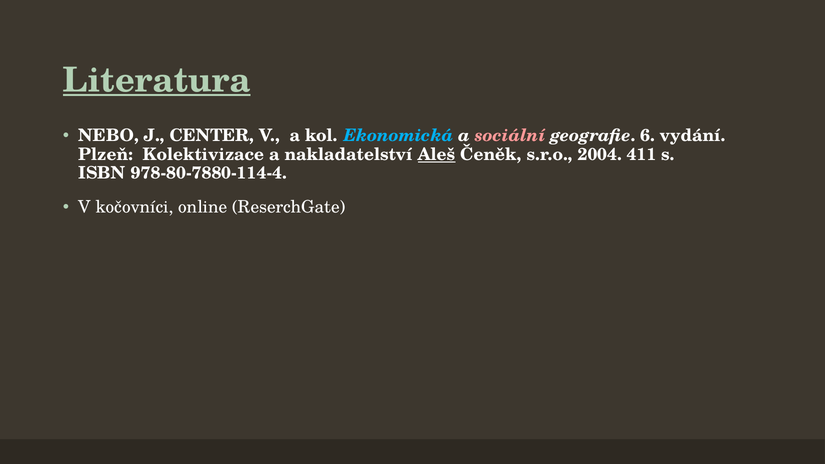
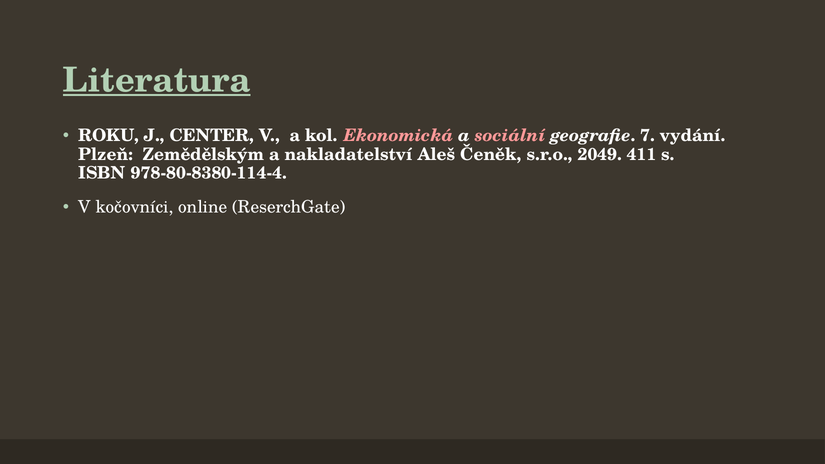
NEBO: NEBO -> ROKU
Ekonomická colour: light blue -> pink
6: 6 -> 7
Kolektivizace: Kolektivizace -> Zemědělským
Aleš underline: present -> none
2004: 2004 -> 2049
978-80-7880-114-4: 978-80-7880-114-4 -> 978-80-8380-114-4
